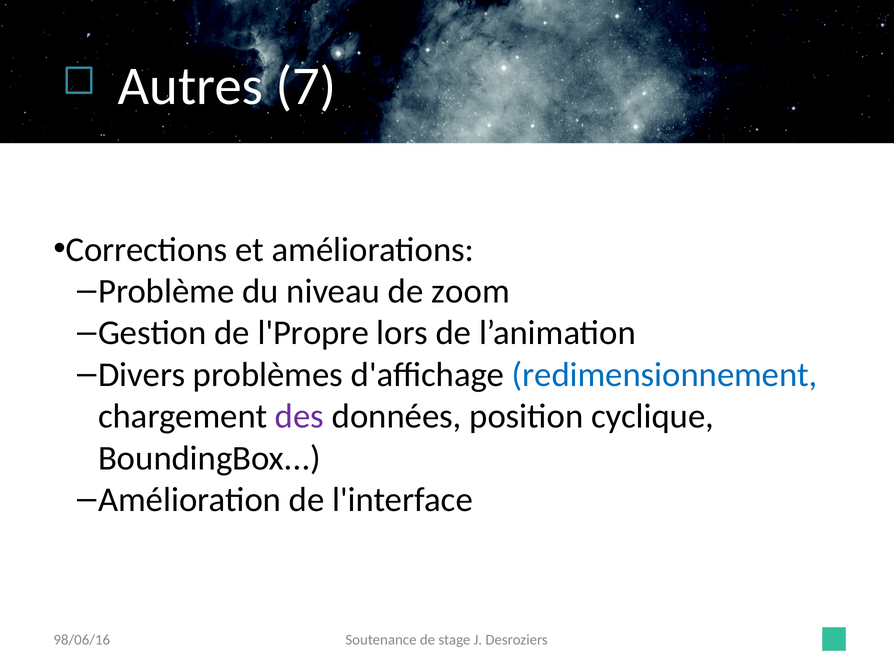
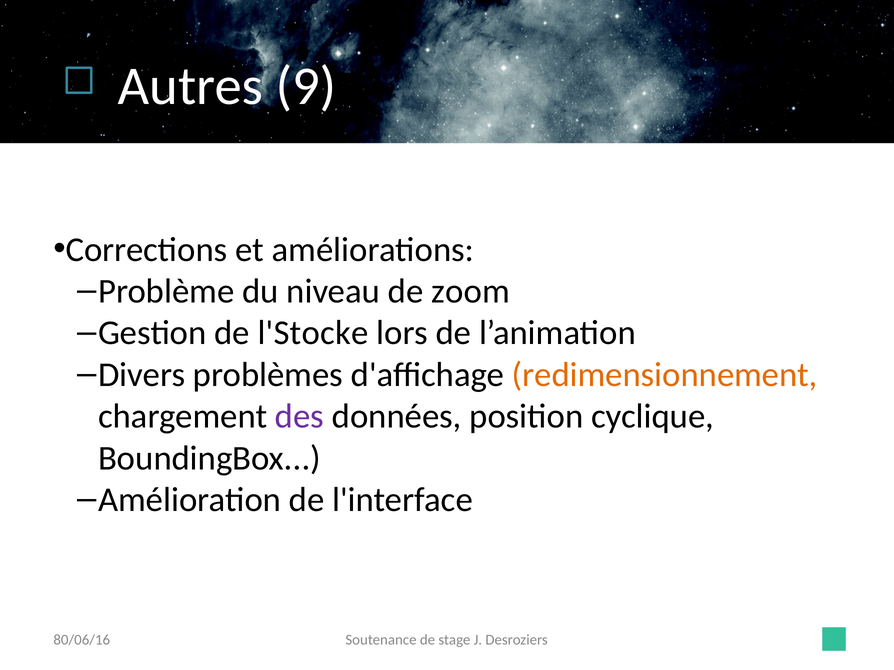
7: 7 -> 9
l'Propre: l'Propre -> l'Stocke
redimensionnement colour: blue -> orange
98/06/16: 98/06/16 -> 80/06/16
